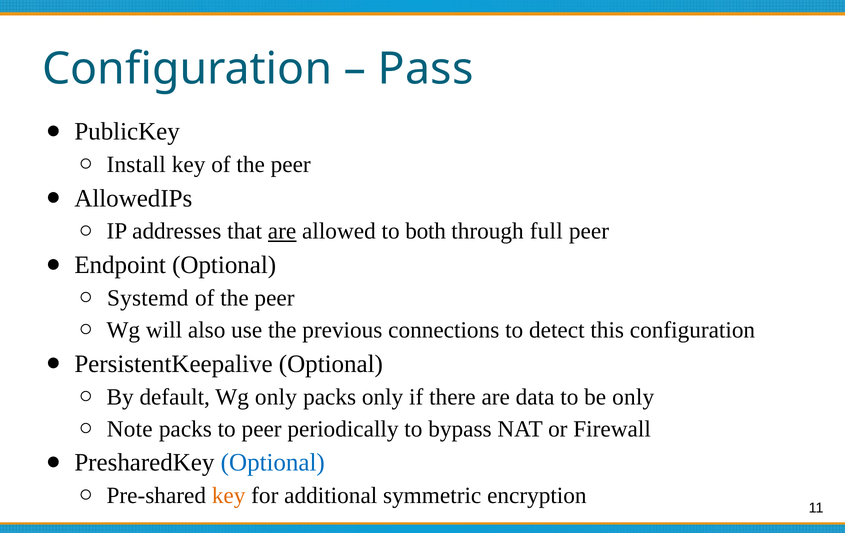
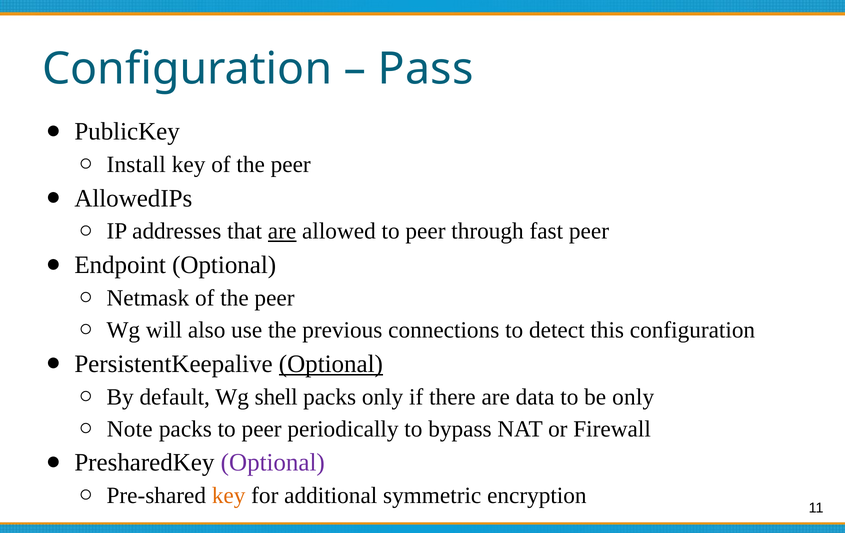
allowed to both: both -> peer
full: full -> fast
Systemd: Systemd -> Netmask
Optional at (331, 363) underline: none -> present
Wg only: only -> shell
Optional at (273, 462) colour: blue -> purple
